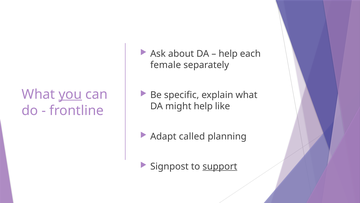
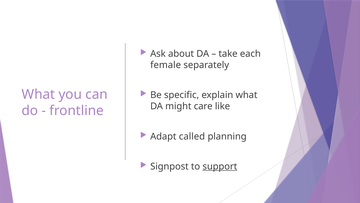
help at (228, 54): help -> take
you underline: present -> none
might help: help -> care
